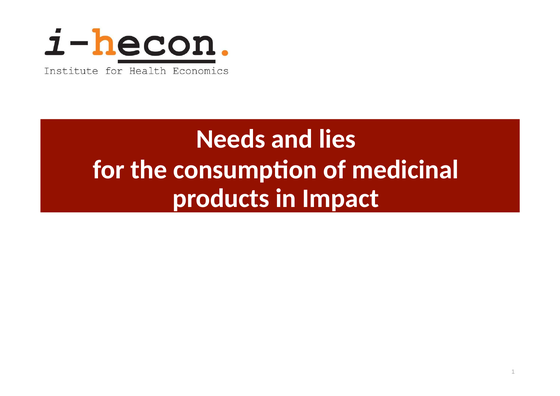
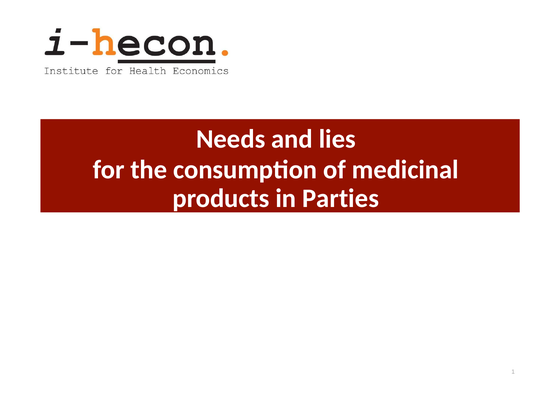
Impact: Impact -> Parties
